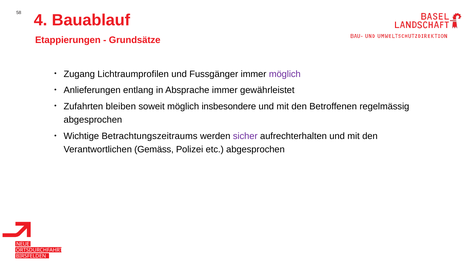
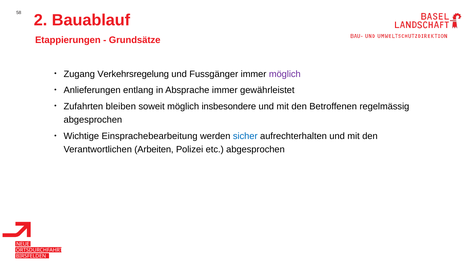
4: 4 -> 2
Lichtraumprofilen: Lichtraumprofilen -> Verkehrsregelung
Betrachtungszeitraums: Betrachtungszeitraums -> Einsprachebearbeitung
sicher colour: purple -> blue
Gemäss: Gemäss -> Arbeiten
